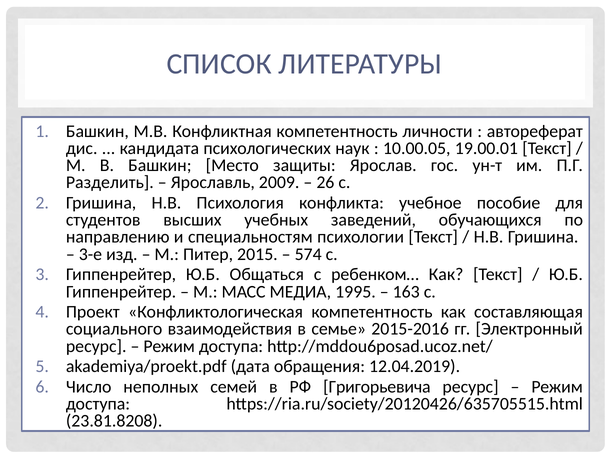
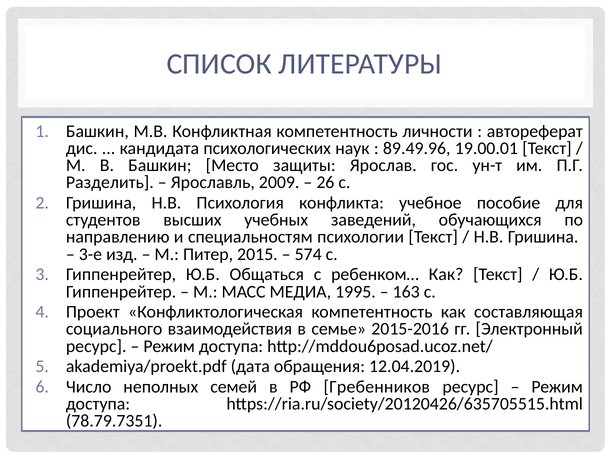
10.00.05: 10.00.05 -> 89.49.96
Григорьевича: Григорьевича -> Гребенников
23.81.8208: 23.81.8208 -> 78.79.7351
